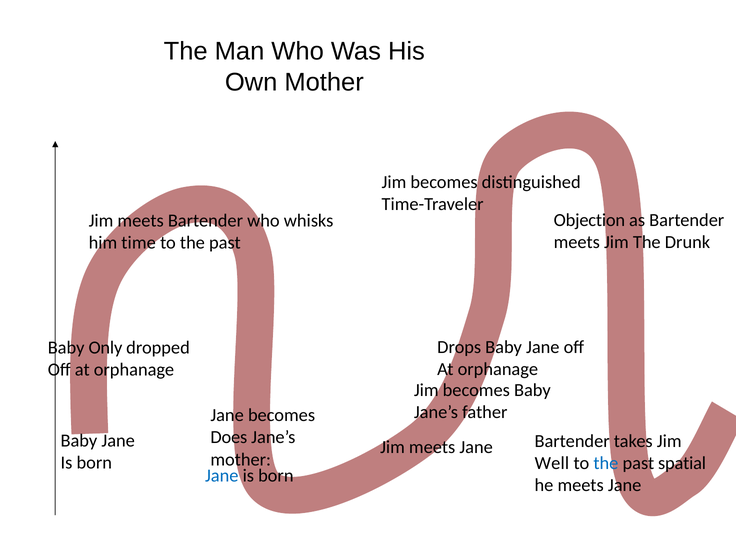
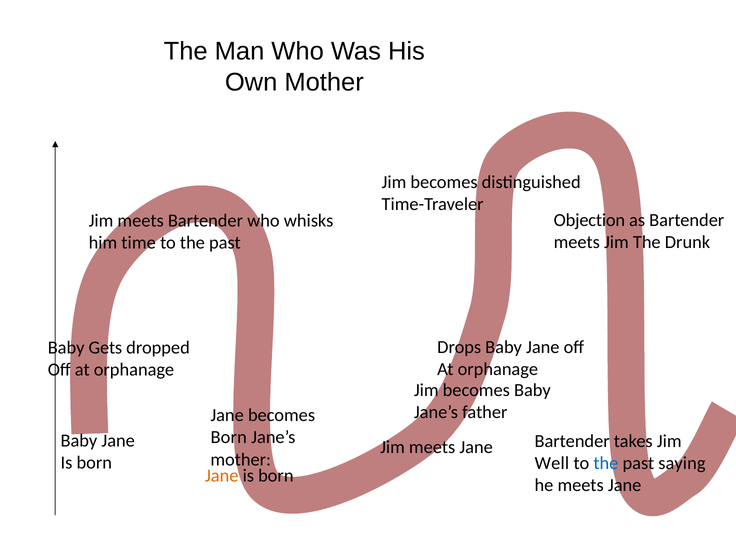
Only: Only -> Gets
Does at (229, 437): Does -> Born
spatial: spatial -> saying
Jane at (222, 476) colour: blue -> orange
